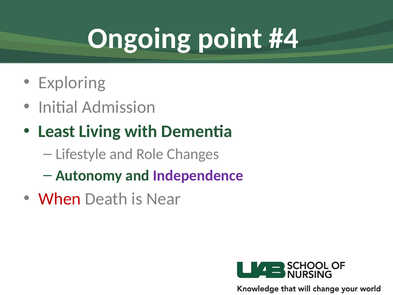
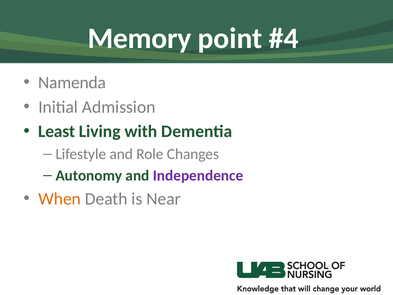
Ongoing: Ongoing -> Memory
Exploring: Exploring -> Namenda
When colour: red -> orange
